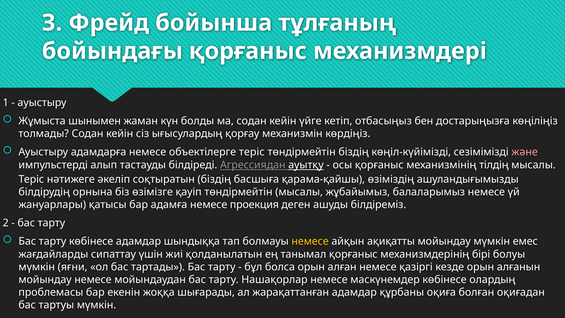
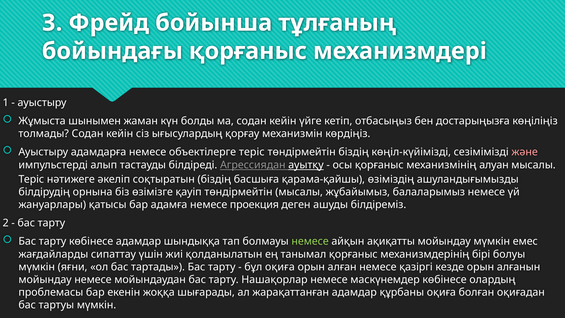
тілдің: тілдің -> алуан
немесе at (310, 241) colour: yellow -> light green
бұл болса: болса -> оқиға
